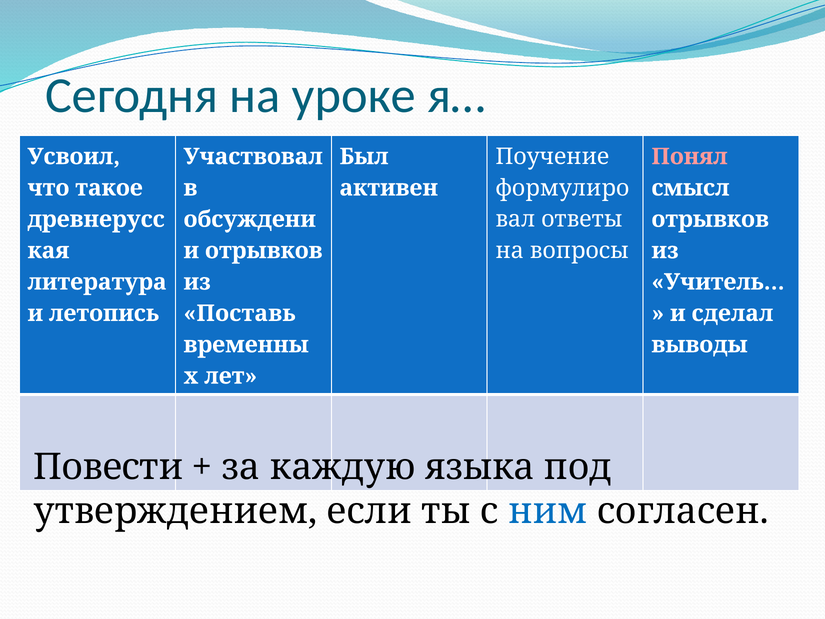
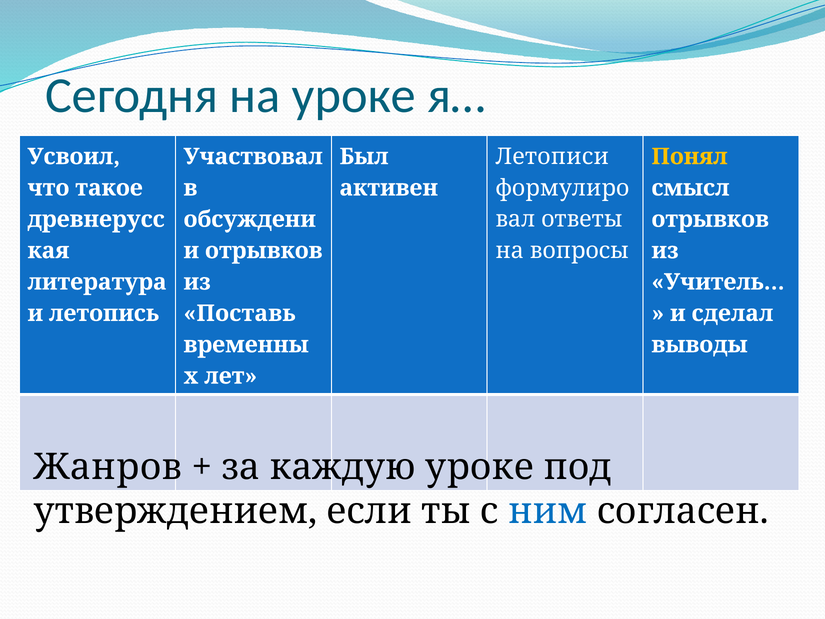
Поучение: Поучение -> Летописи
Понял colour: pink -> yellow
Повести: Повести -> Жанров
каждую языка: языка -> уроке
